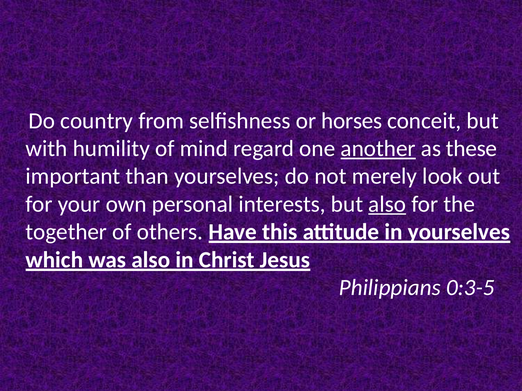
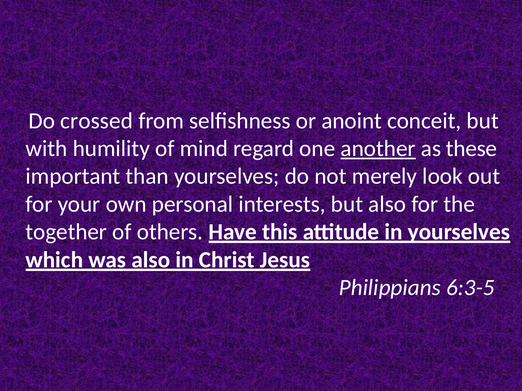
country: country -> crossed
horses: horses -> anoint
also at (387, 204) underline: present -> none
0:3-5: 0:3-5 -> 6:3-5
